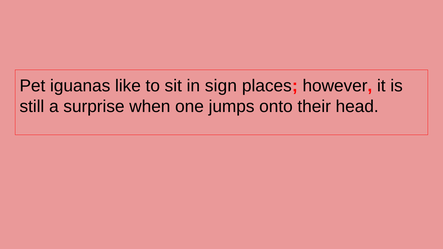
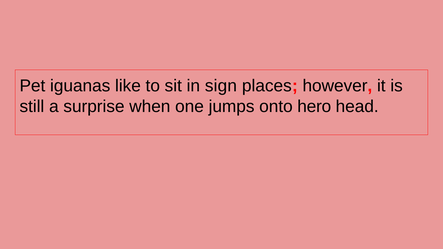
their: their -> hero
